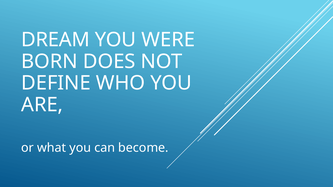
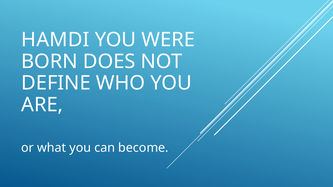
DREAM: DREAM -> HAMDI
